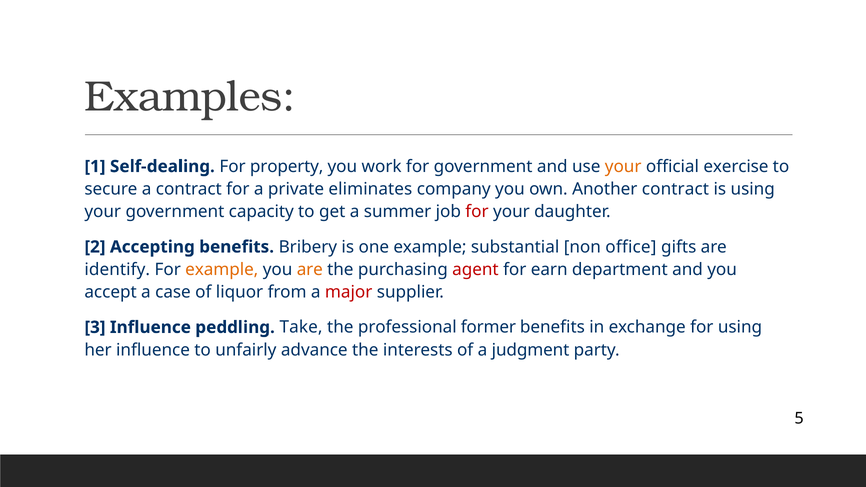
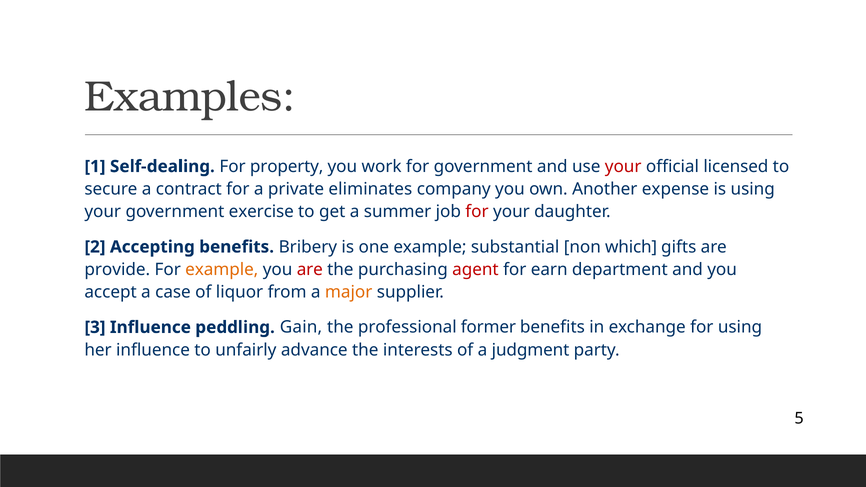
your at (623, 167) colour: orange -> red
exercise: exercise -> licensed
Another contract: contract -> expense
capacity: capacity -> exercise
office: office -> which
identify: identify -> provide
are at (310, 270) colour: orange -> red
major colour: red -> orange
Take: Take -> Gain
